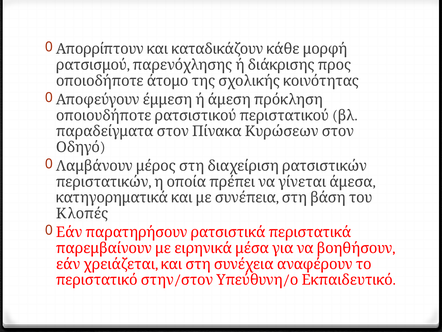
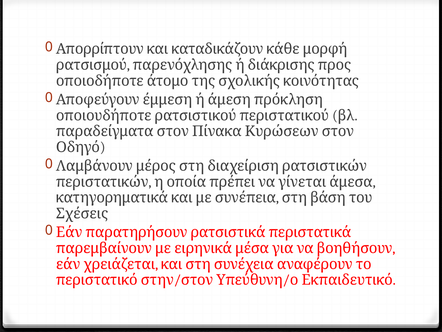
Κλοπές: Κλοπές -> Σχέσεις
